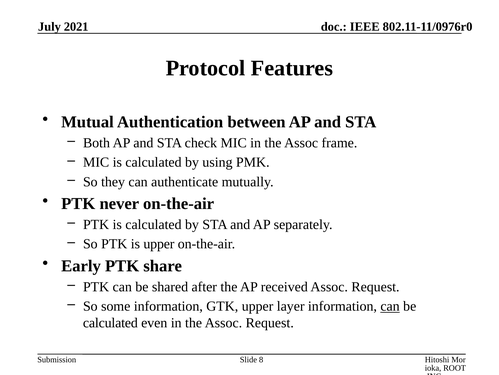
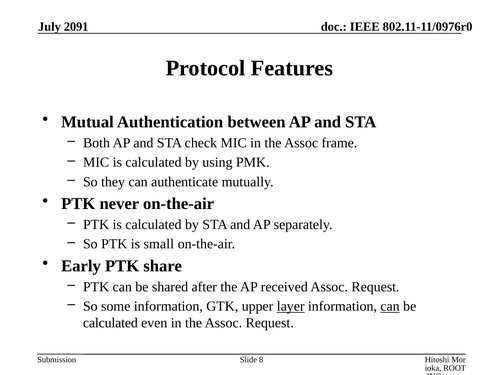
2021: 2021 -> 2091
is upper: upper -> small
layer underline: none -> present
